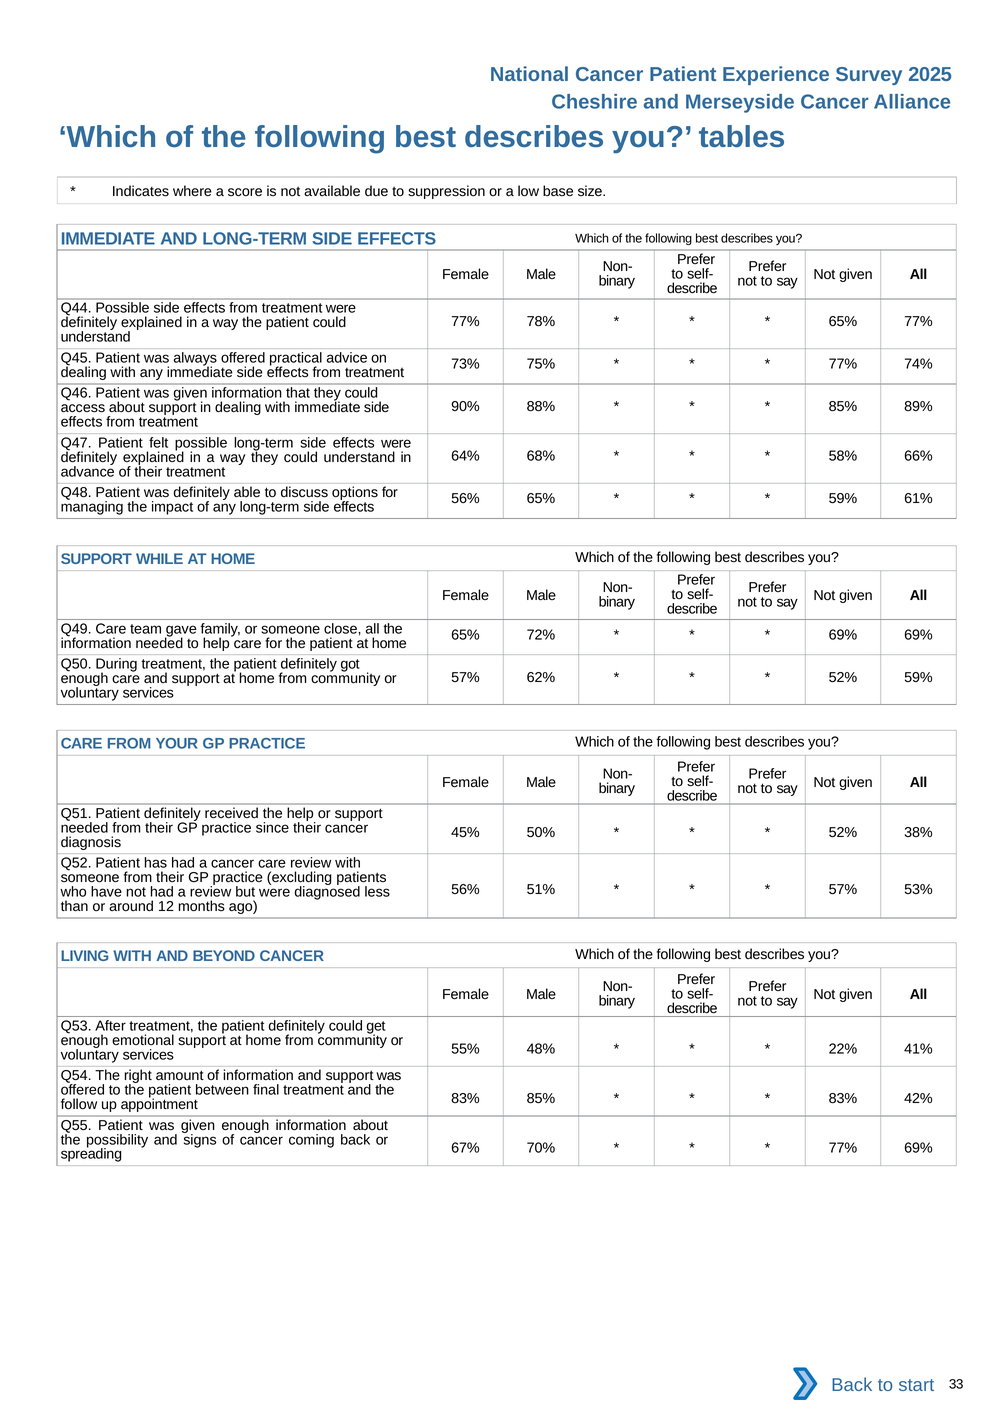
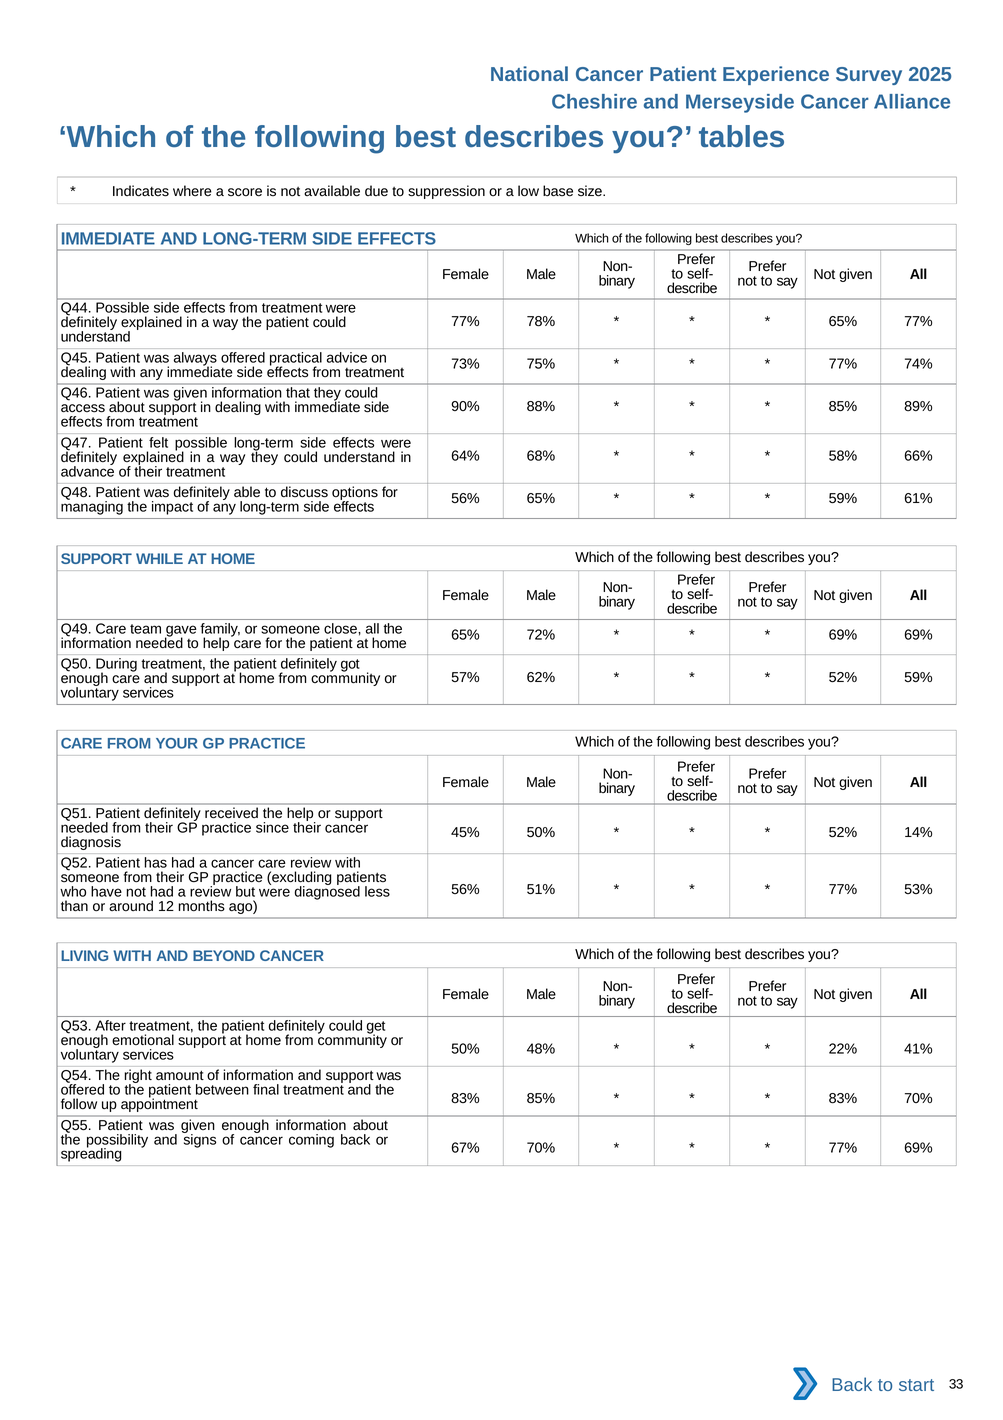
38%: 38% -> 14%
57% at (843, 889): 57% -> 77%
services 55%: 55% -> 50%
83% 42%: 42% -> 70%
